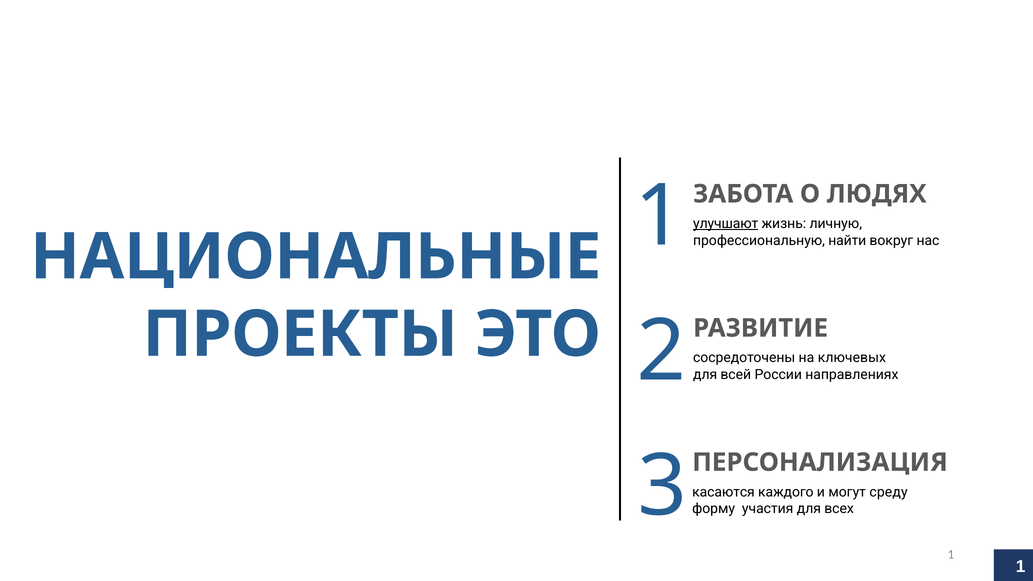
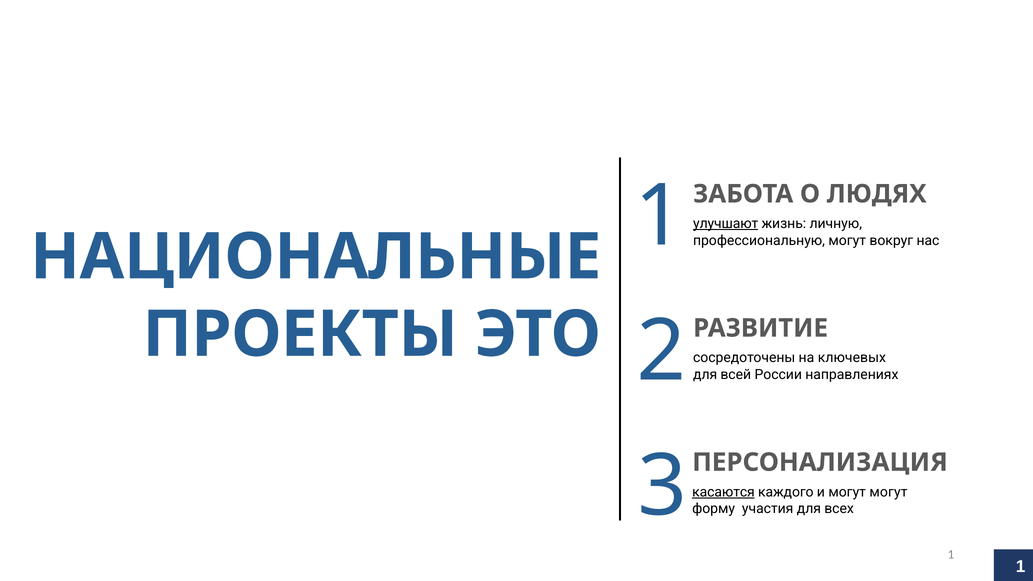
профессиональную найти: найти -> могут
касаются underline: none -> present
могут среду: среду -> могут
